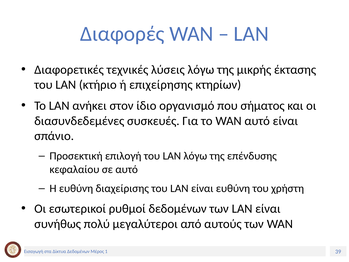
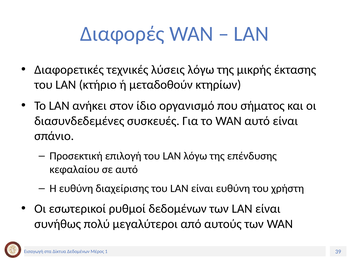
επιχείρησης: επιχείρησης -> μεταδοθούν
